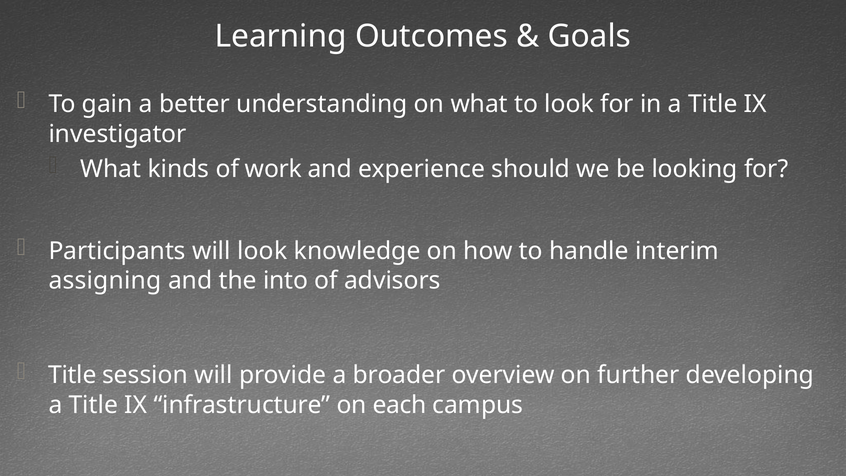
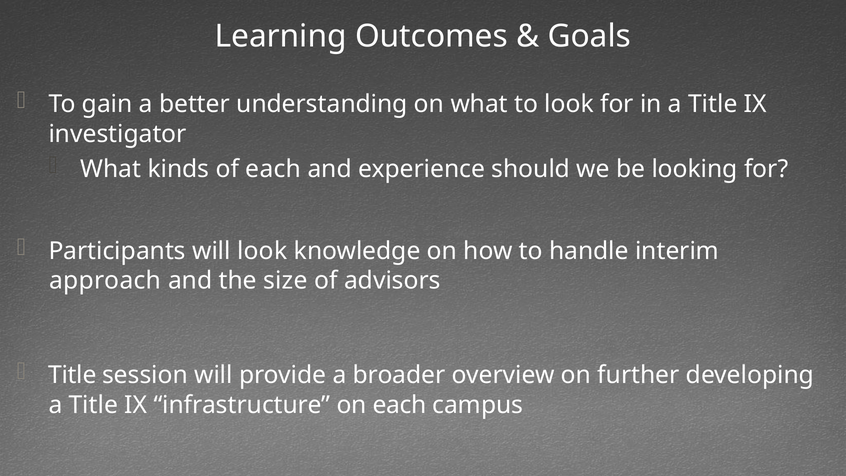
of work: work -> each
assigning: assigning -> approach
into: into -> size
